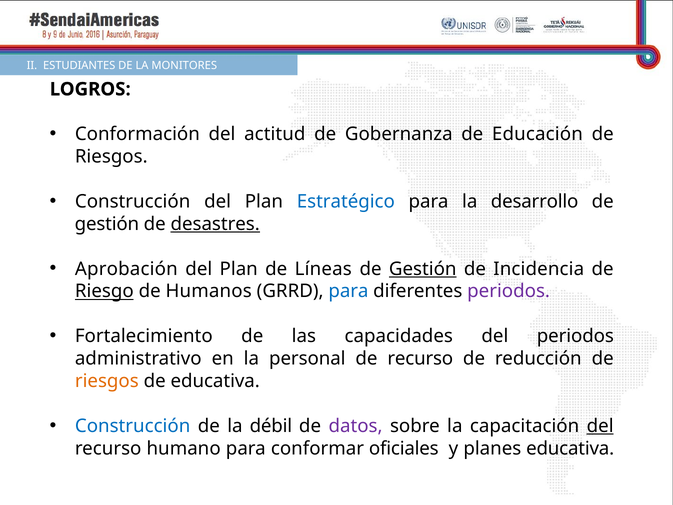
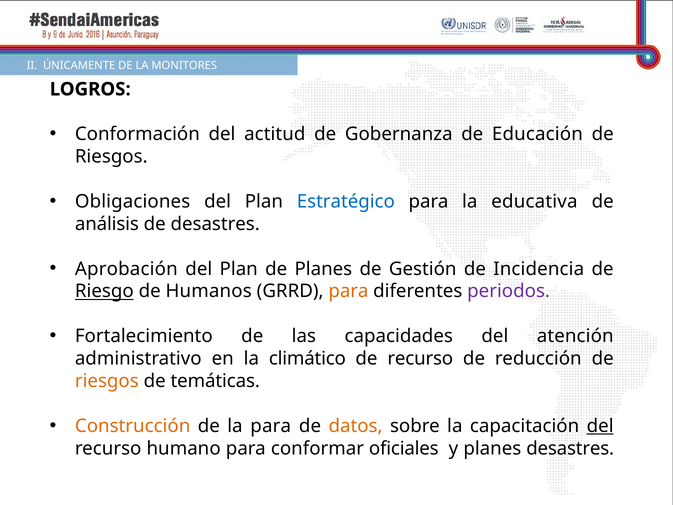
ESTUDIANTES: ESTUDIANTES -> ÚNICAMENTE
Construcción at (133, 201): Construcción -> Obligaciones
desarrollo: desarrollo -> educativa
gestión at (107, 224): gestión -> análisis
desastres at (215, 224) underline: present -> none
de Líneas: Líneas -> Planes
Gestión at (423, 269) underline: present -> none
para at (348, 291) colour: blue -> orange
del periodos: periodos -> atención
personal: personal -> climático
de educativa: educativa -> temáticas
Construcción at (133, 426) colour: blue -> orange
la débil: débil -> para
datos colour: purple -> orange
planes educativa: educativa -> desastres
